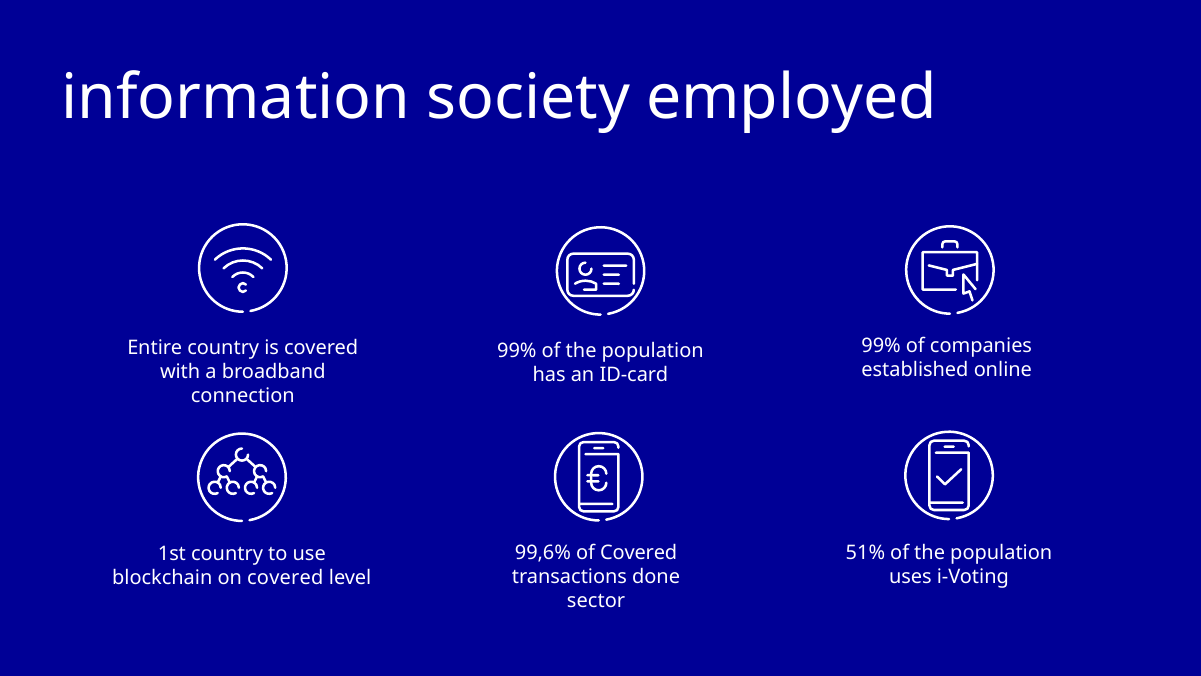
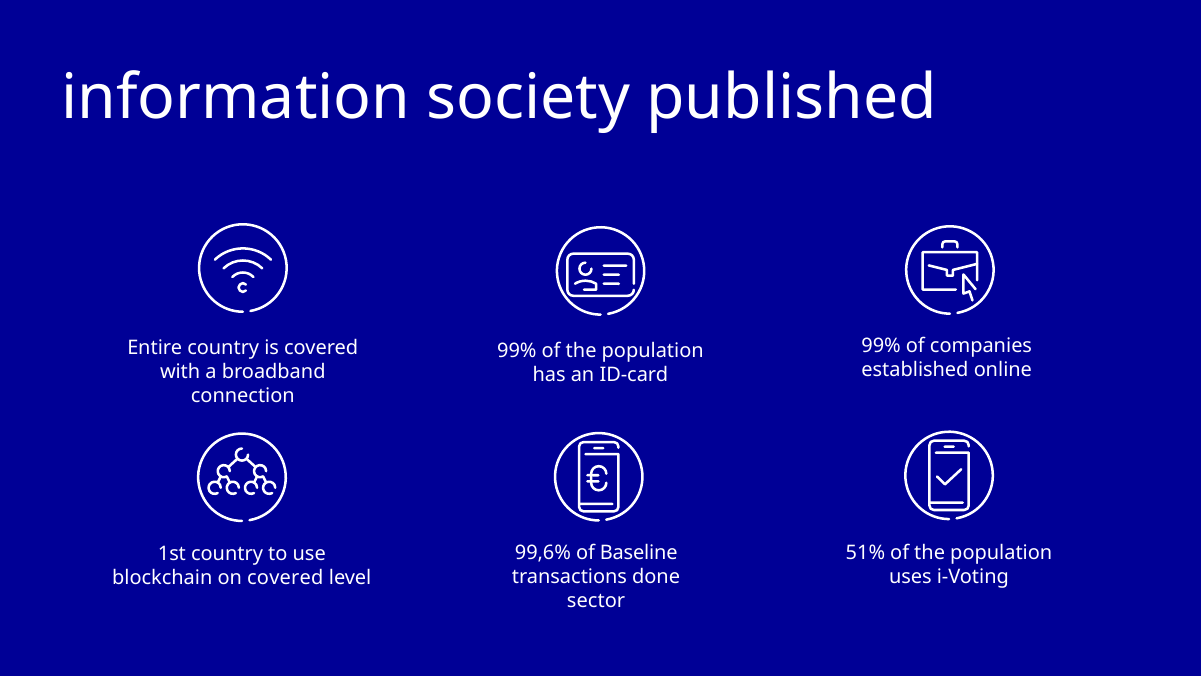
employed: employed -> published
of Covered: Covered -> Baseline
